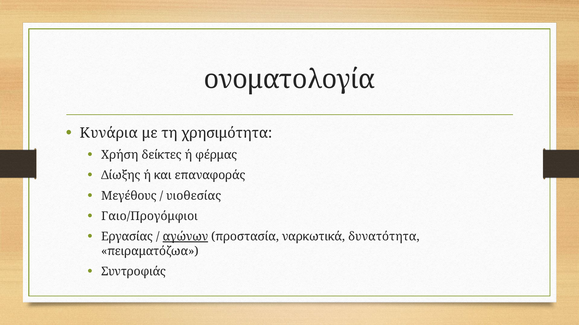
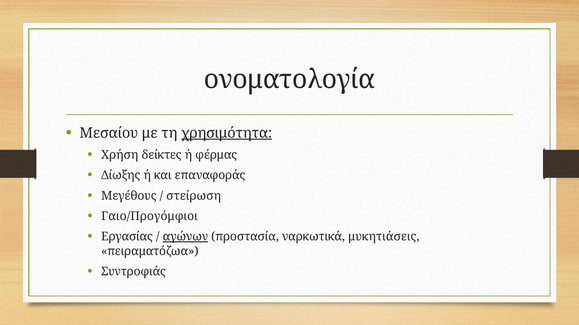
Κυνάρια: Κυνάρια -> Μεσαίου
χρησιμότητα underline: none -> present
υιοθεσίας: υιοθεσίας -> στείρωση
δυνατότητα: δυνατότητα -> μυκητιάσεις
